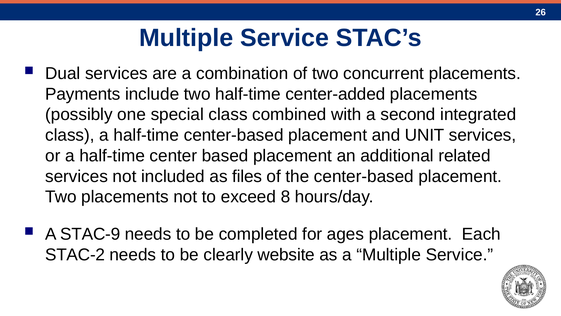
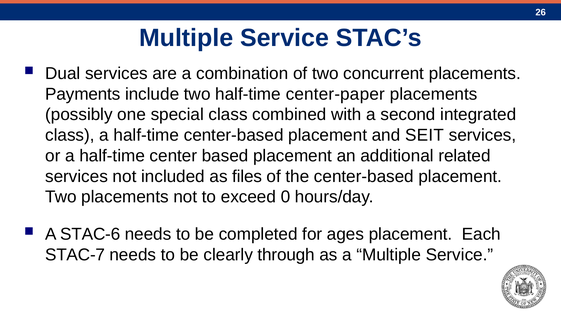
center-added: center-added -> center-paper
UNIT: UNIT -> SEIT
8: 8 -> 0
STAC-9: STAC-9 -> STAC-6
STAC-2: STAC-2 -> STAC-7
website: website -> through
